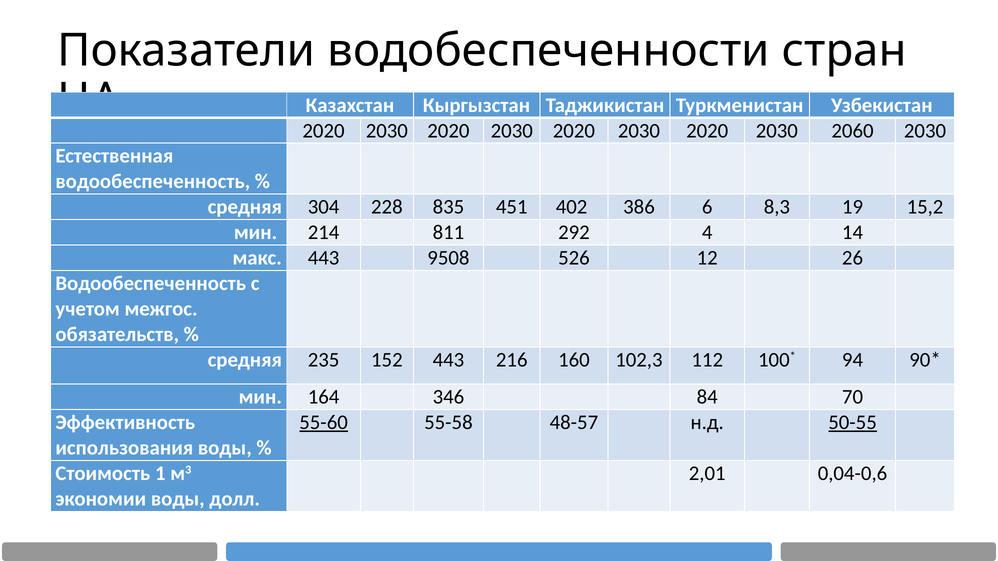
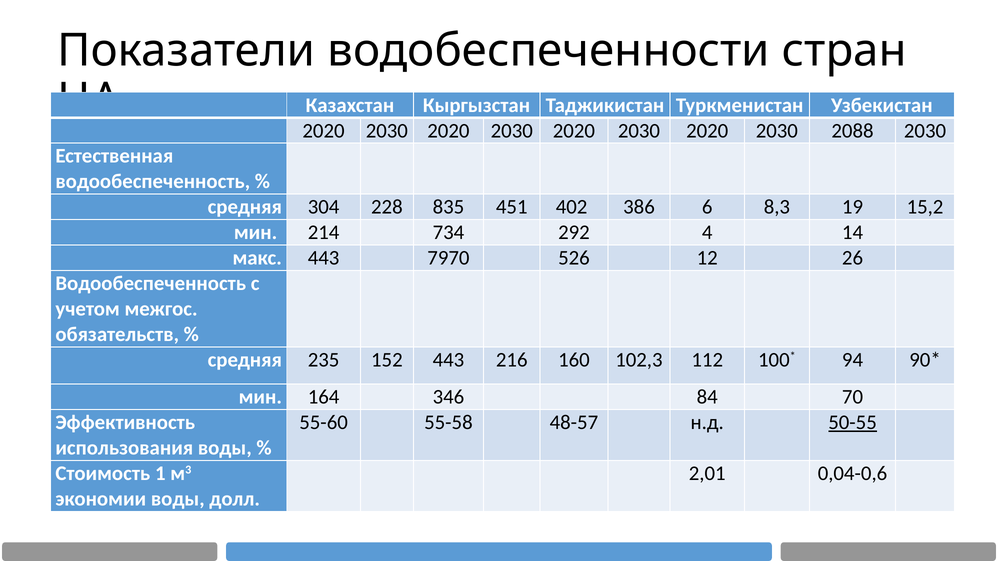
2060: 2060 -> 2088
811: 811 -> 734
9508: 9508 -> 7970
55-60 underline: present -> none
